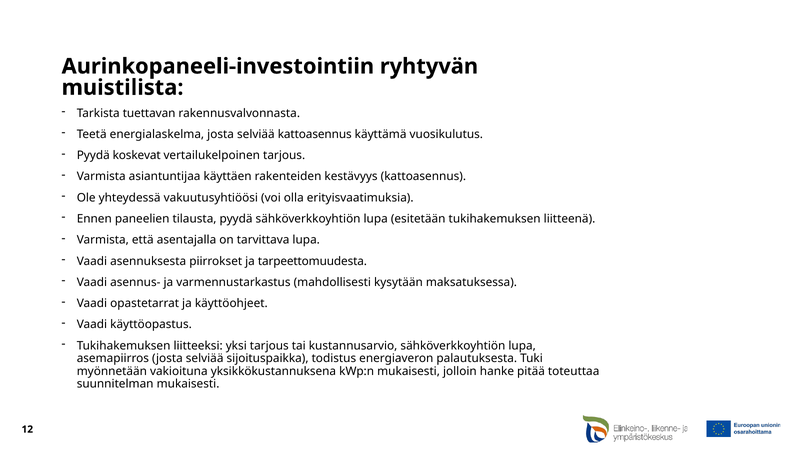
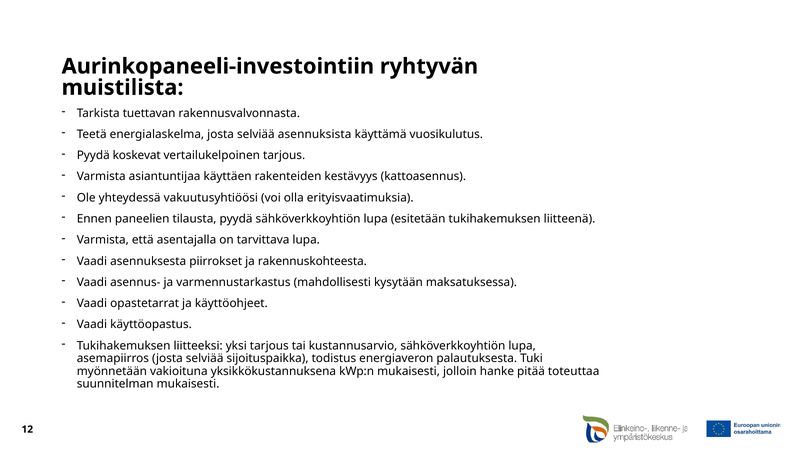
selviää kattoasennus: kattoasennus -> asennuksista
tarpeettomuudesta: tarpeettomuudesta -> rakennuskohteesta
